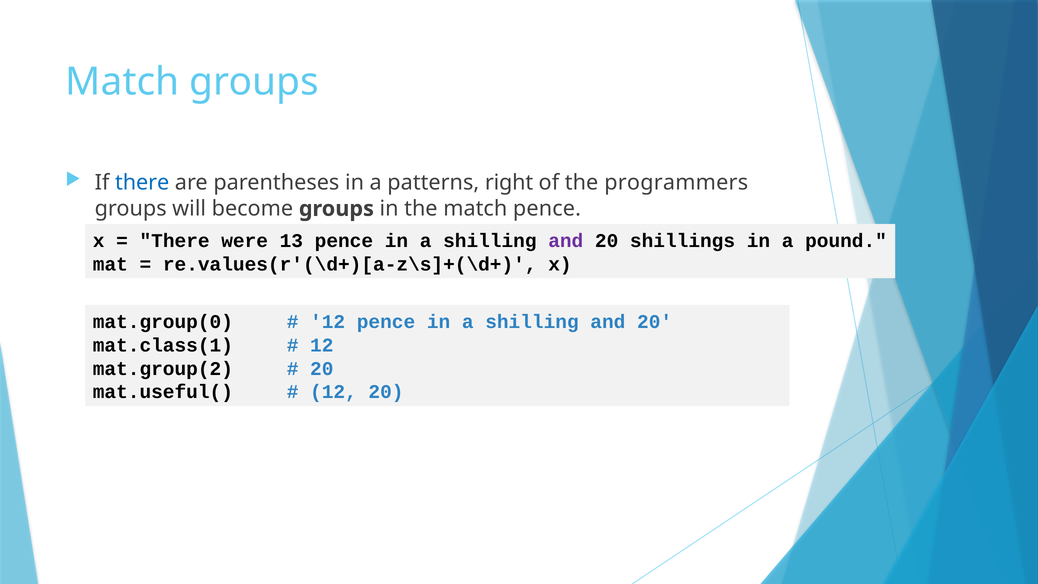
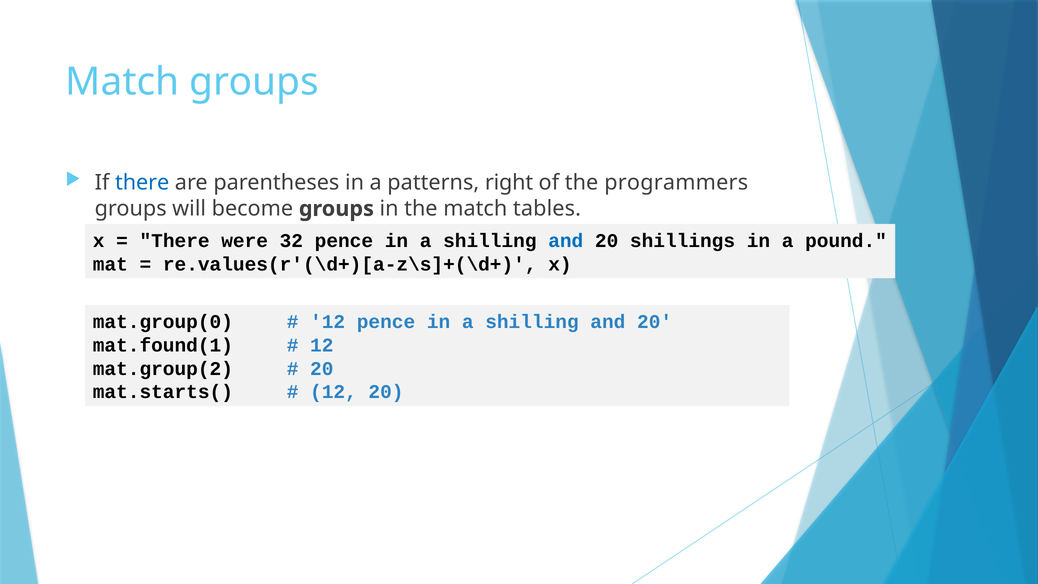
match pence: pence -> tables
13: 13 -> 32
and at (566, 241) colour: purple -> blue
mat.class(1: mat.class(1 -> mat.found(1
mat.useful(: mat.useful( -> mat.starts(
